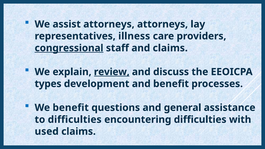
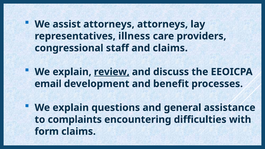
congressional underline: present -> none
types: types -> email
benefit at (71, 108): benefit -> explain
to difficulties: difficulties -> complaints
used: used -> form
